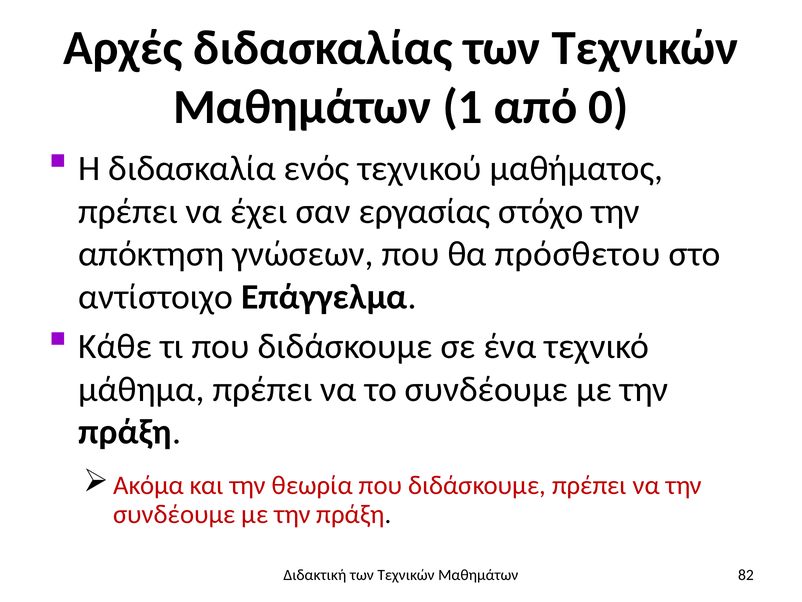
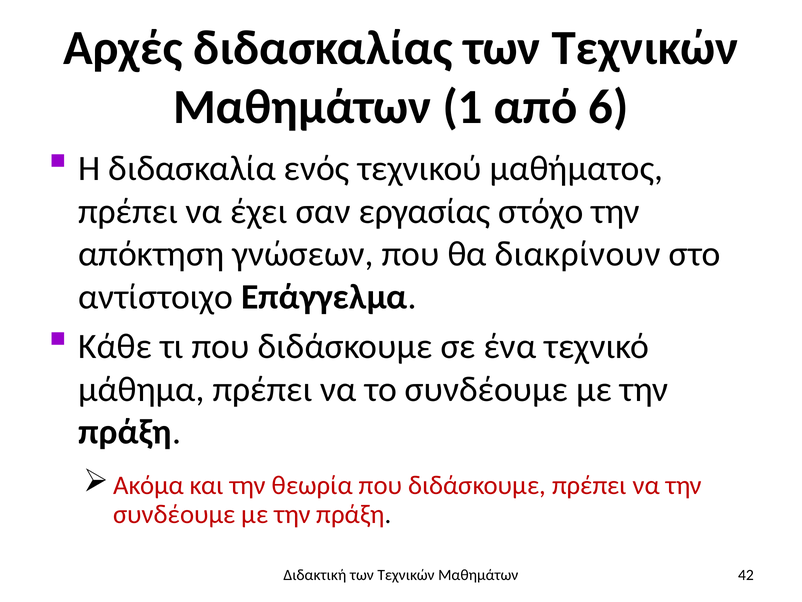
0: 0 -> 6
πρόσθετου: πρόσθετου -> διακρίνουν
82: 82 -> 42
